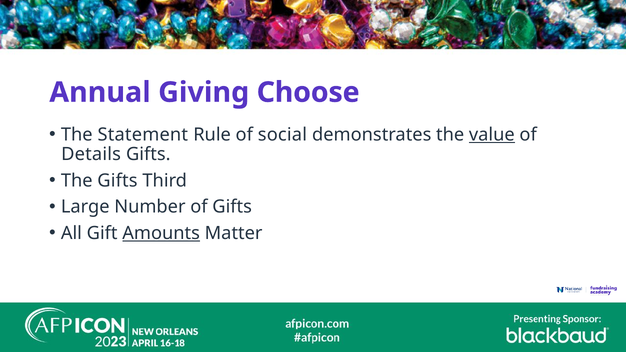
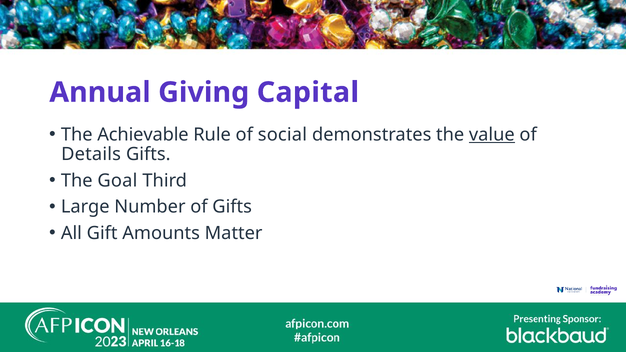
Choose: Choose -> Capital
Statement: Statement -> Achievable
The Gifts: Gifts -> Goal
Amounts underline: present -> none
